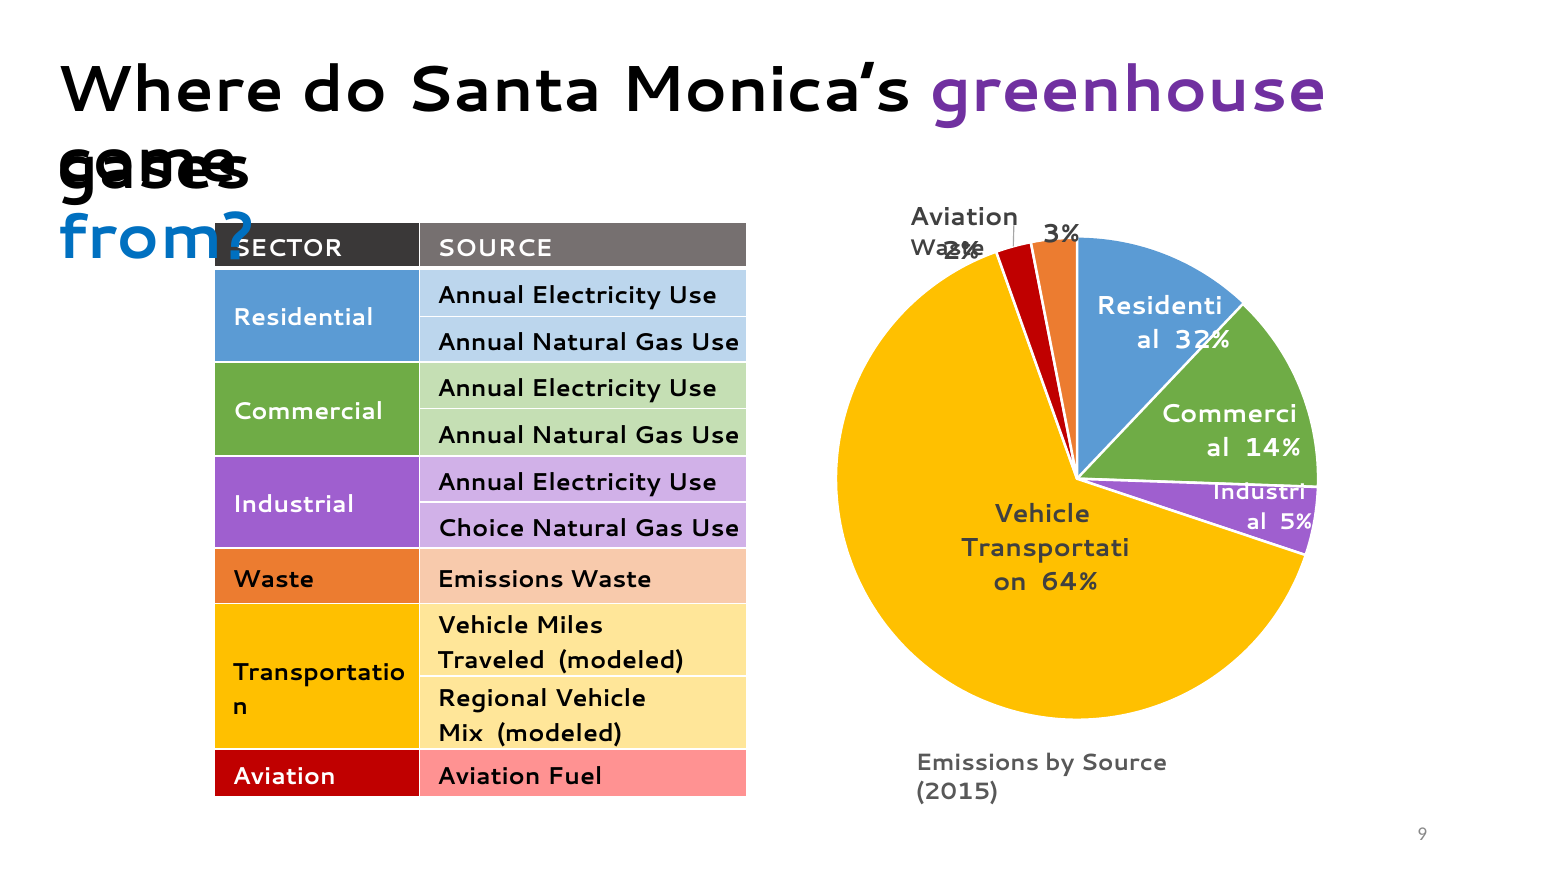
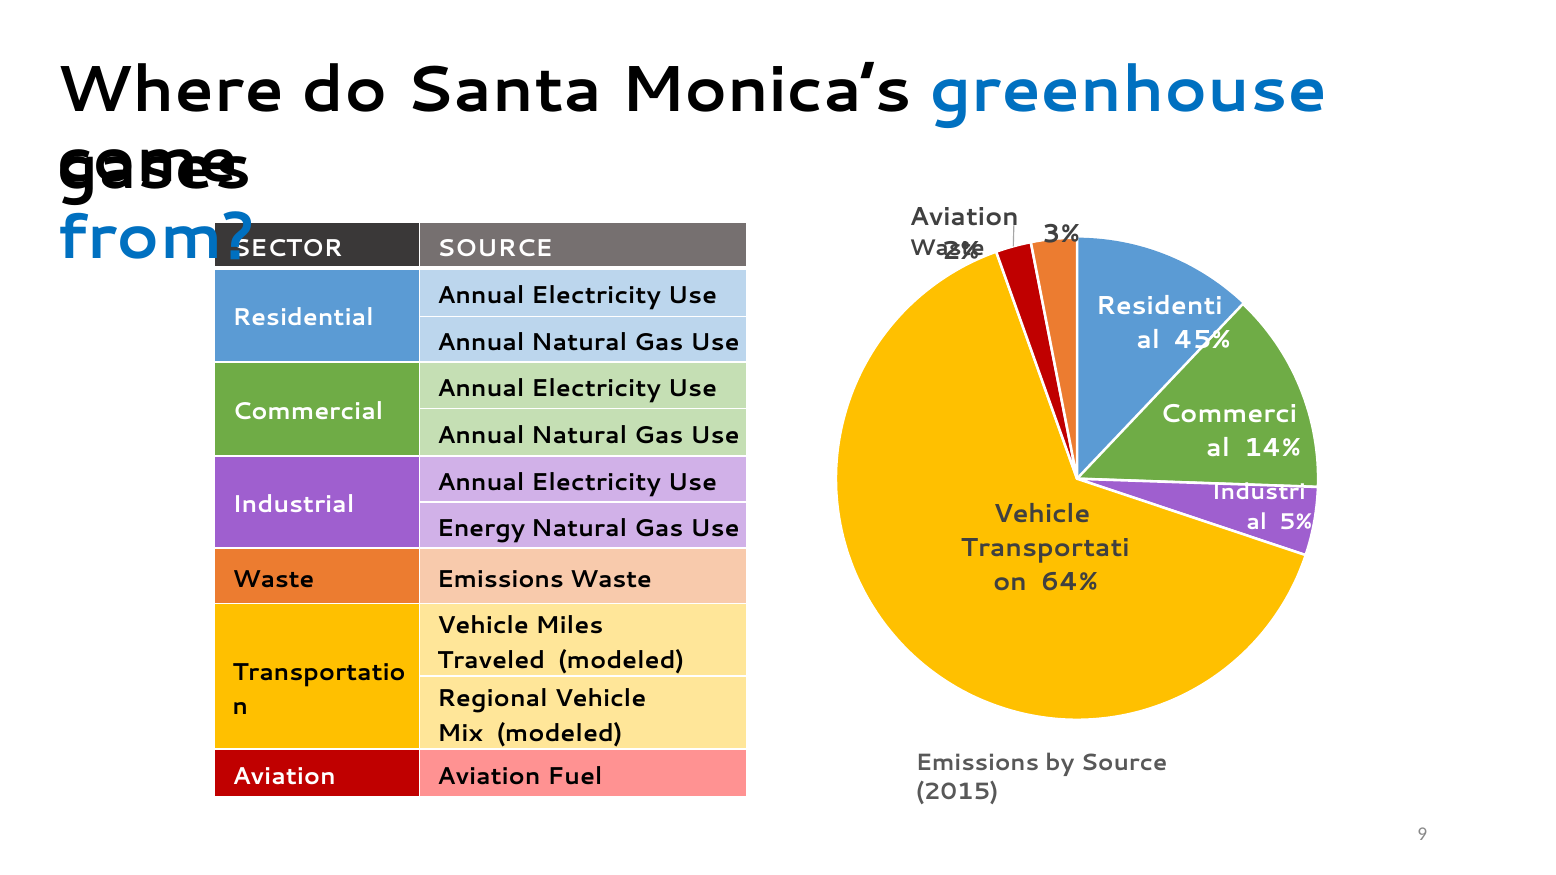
greenhouse colour: purple -> blue
32%: 32% -> 45%
Choice: Choice -> Energy
